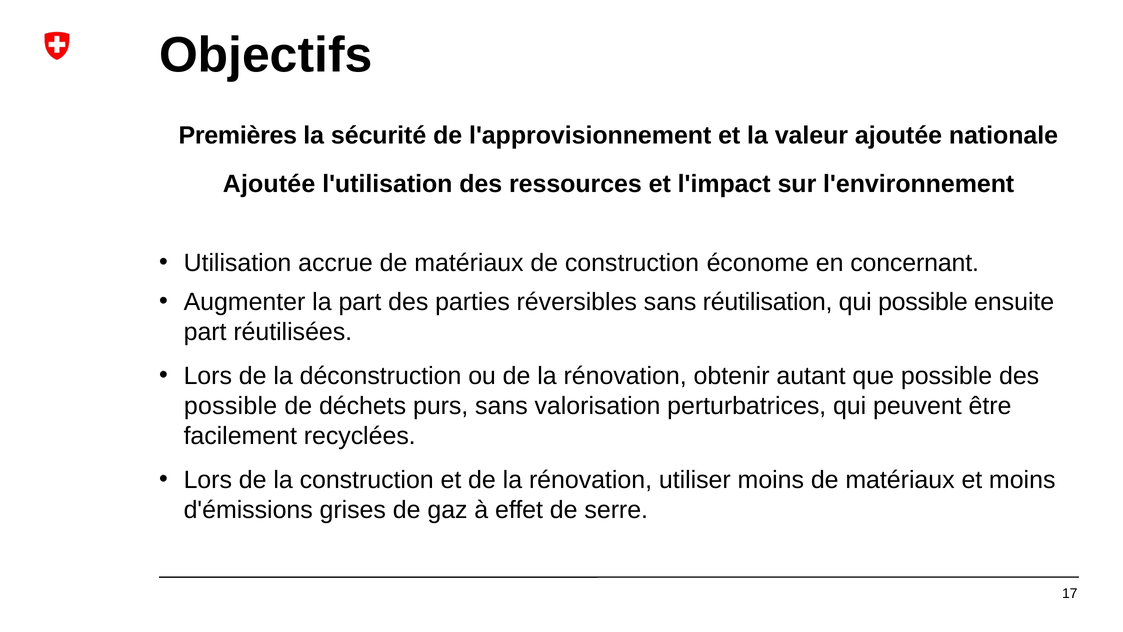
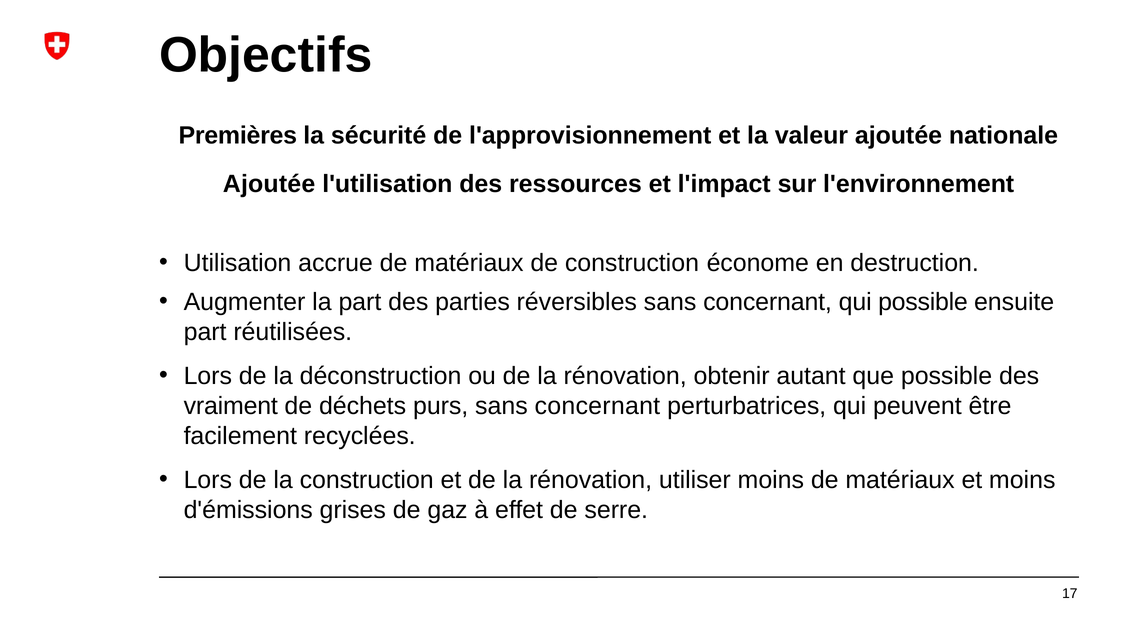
concernant: concernant -> destruction
réversibles sans réutilisation: réutilisation -> concernant
possible at (231, 406): possible -> vraiment
purs sans valorisation: valorisation -> concernant
